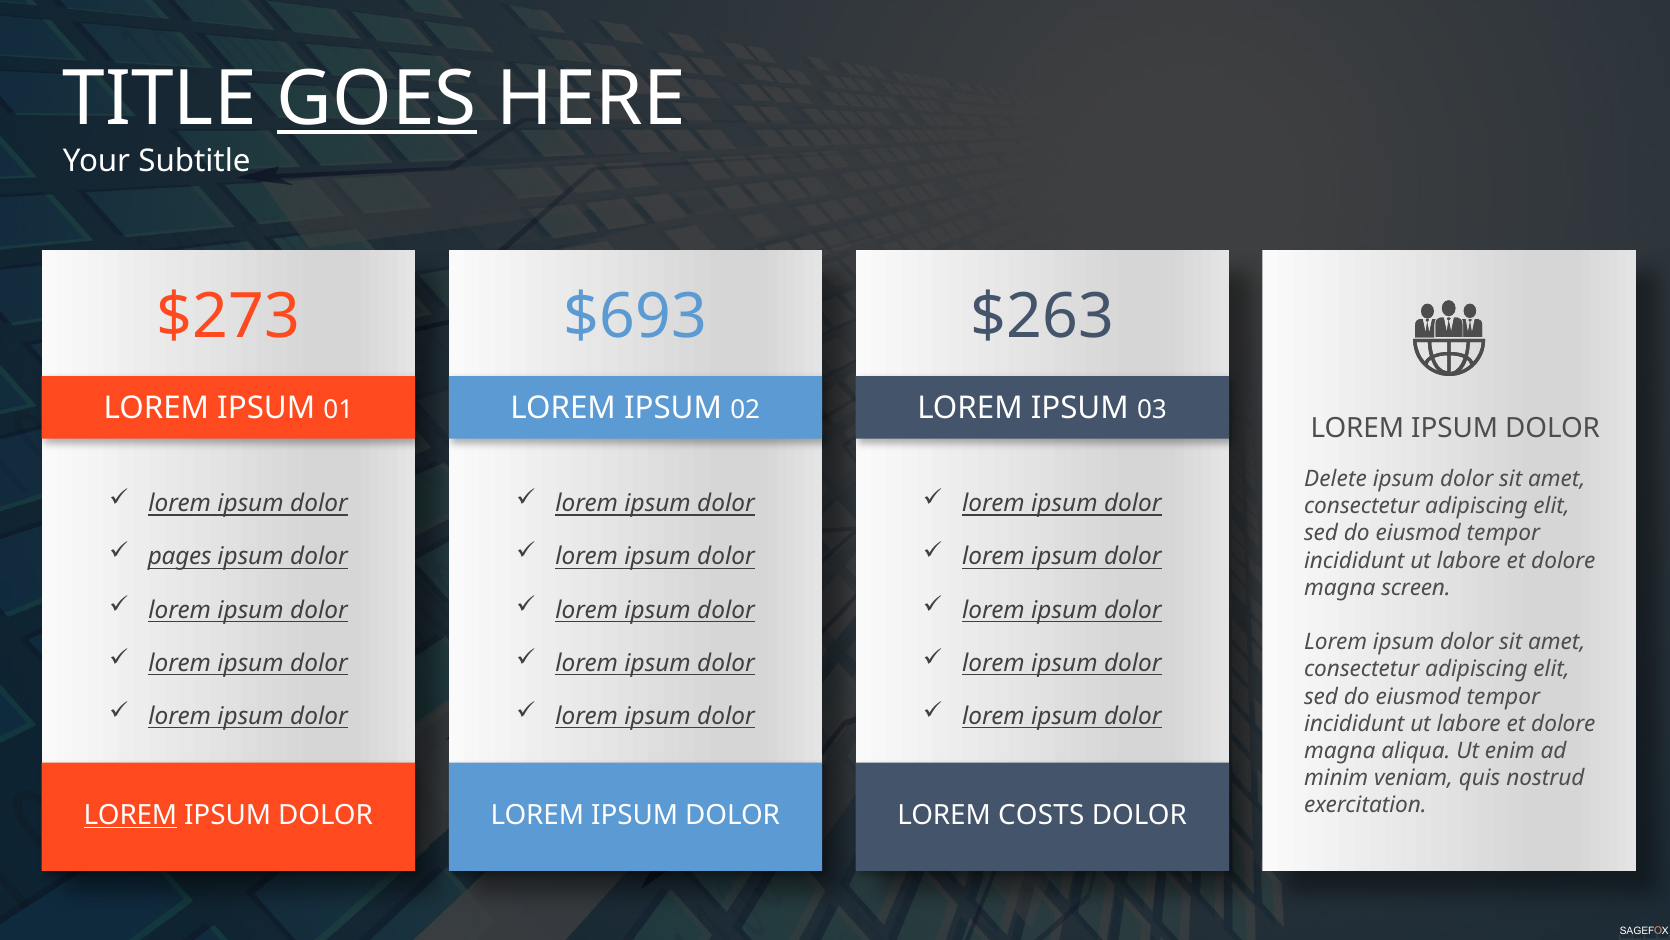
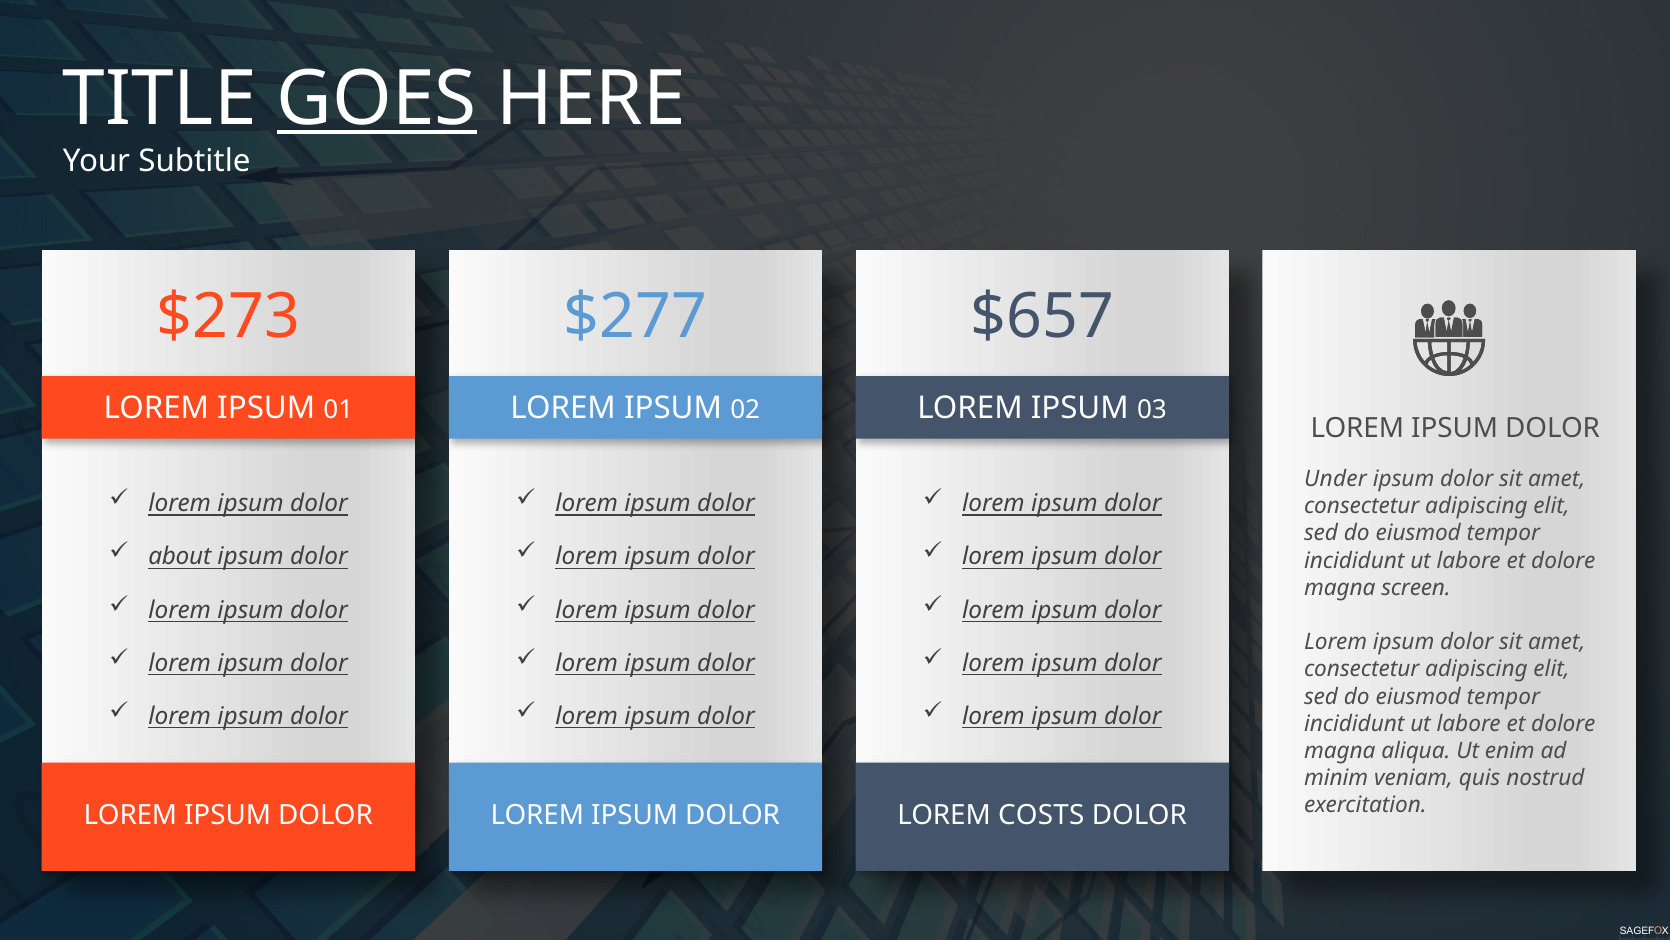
$693: $693 -> $277
$263: $263 -> $657
Delete: Delete -> Under
pages: pages -> about
LOREM at (130, 815) underline: present -> none
